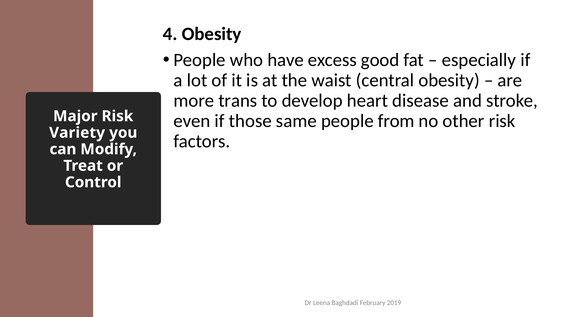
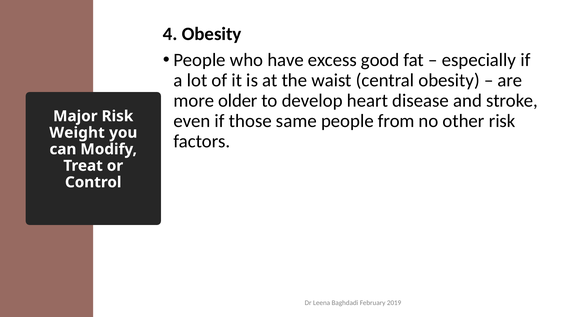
trans: trans -> older
Variety: Variety -> Weight
